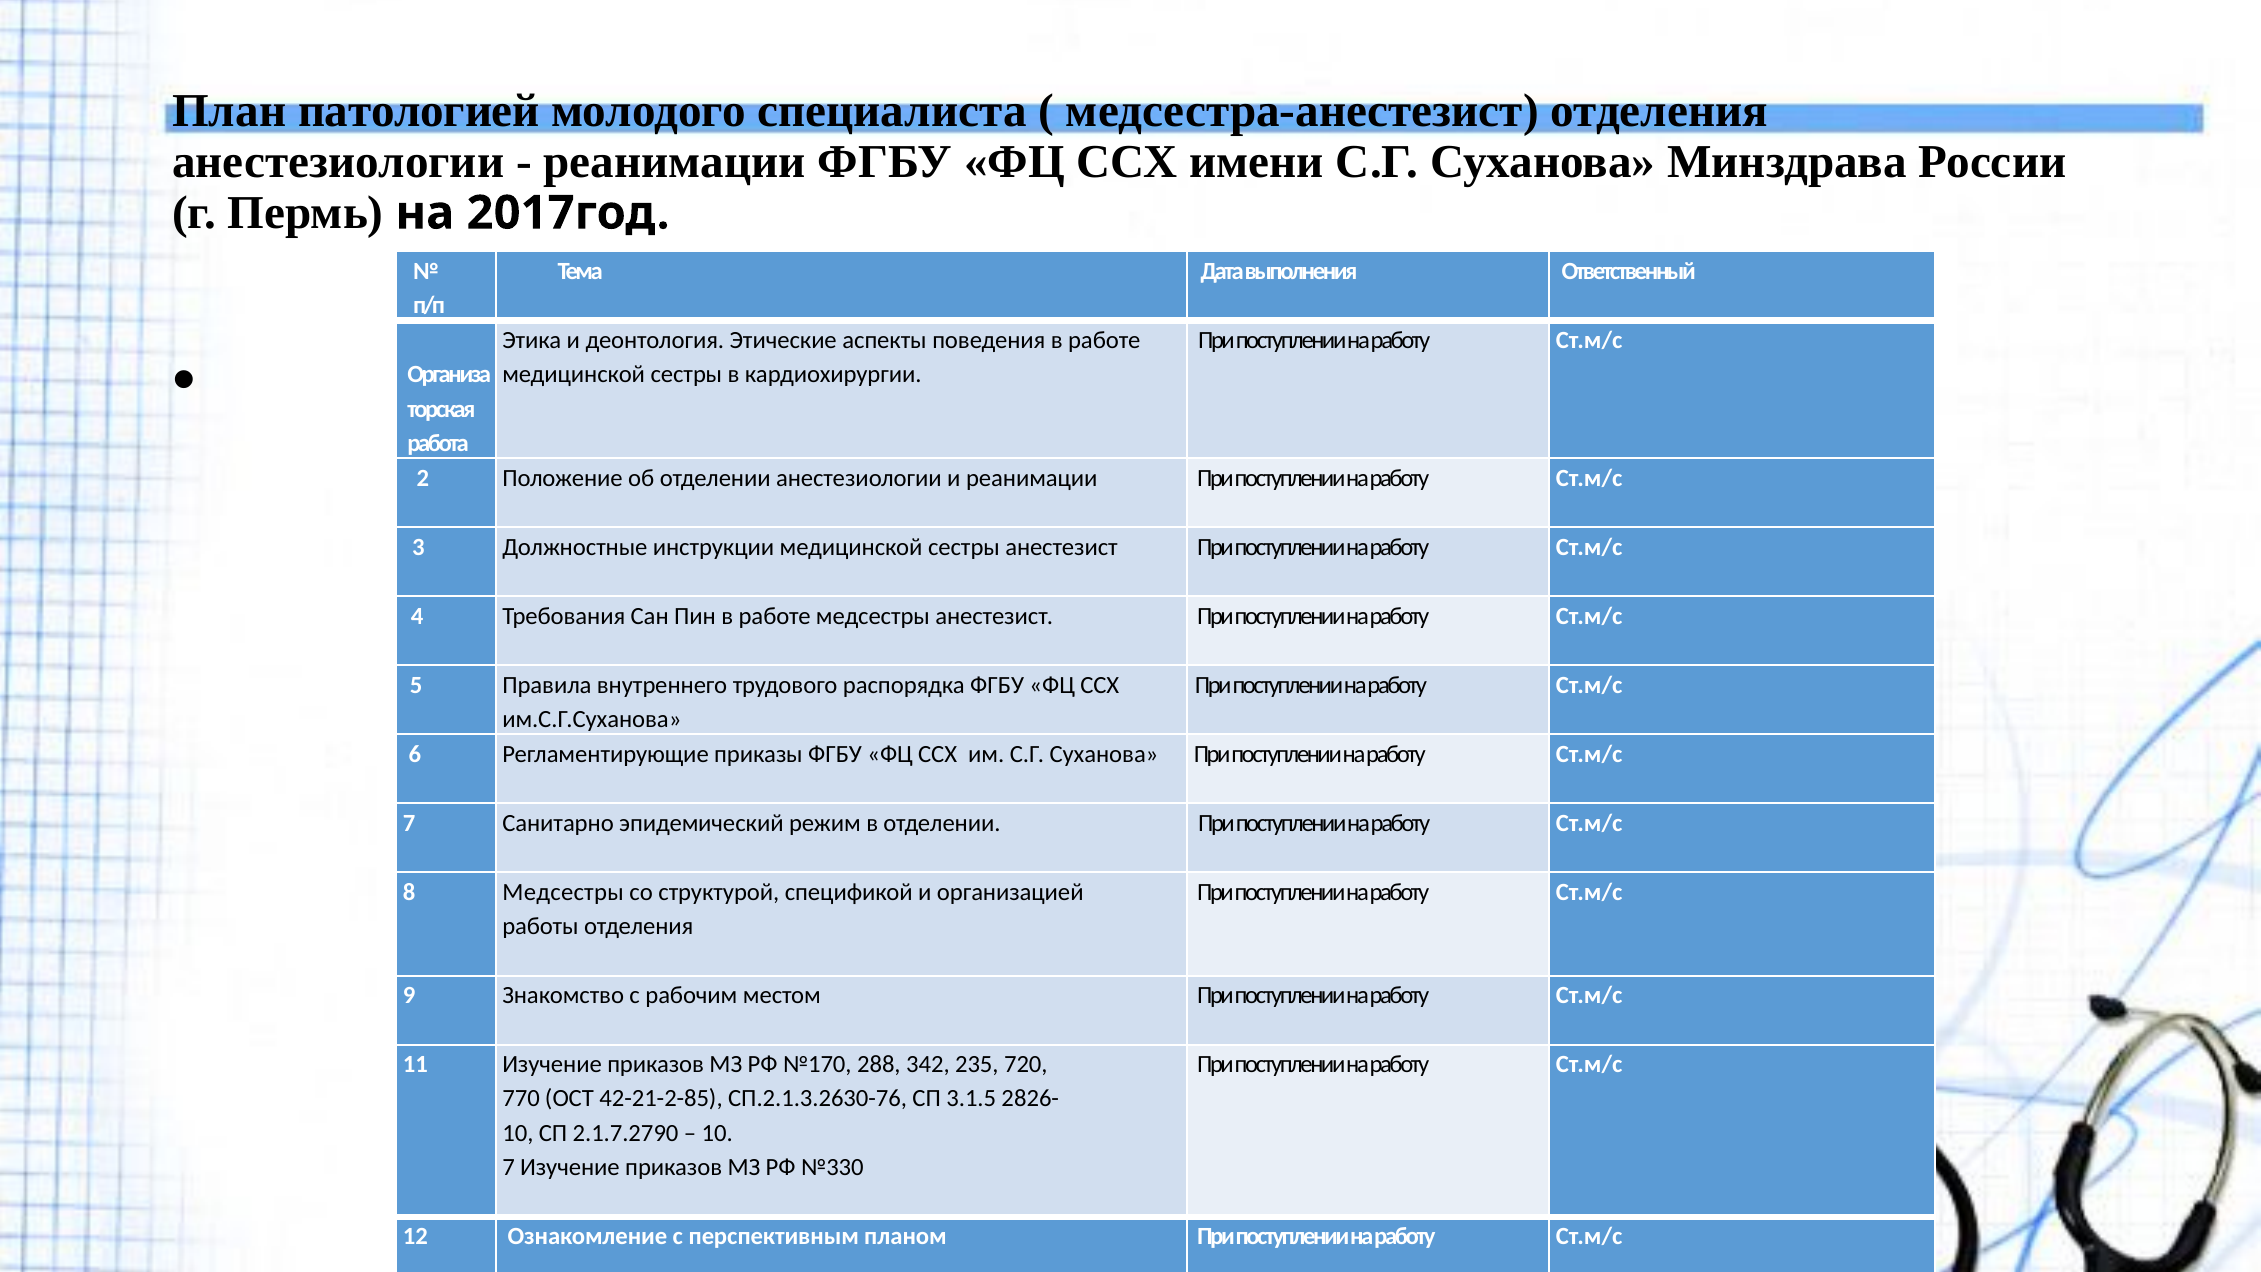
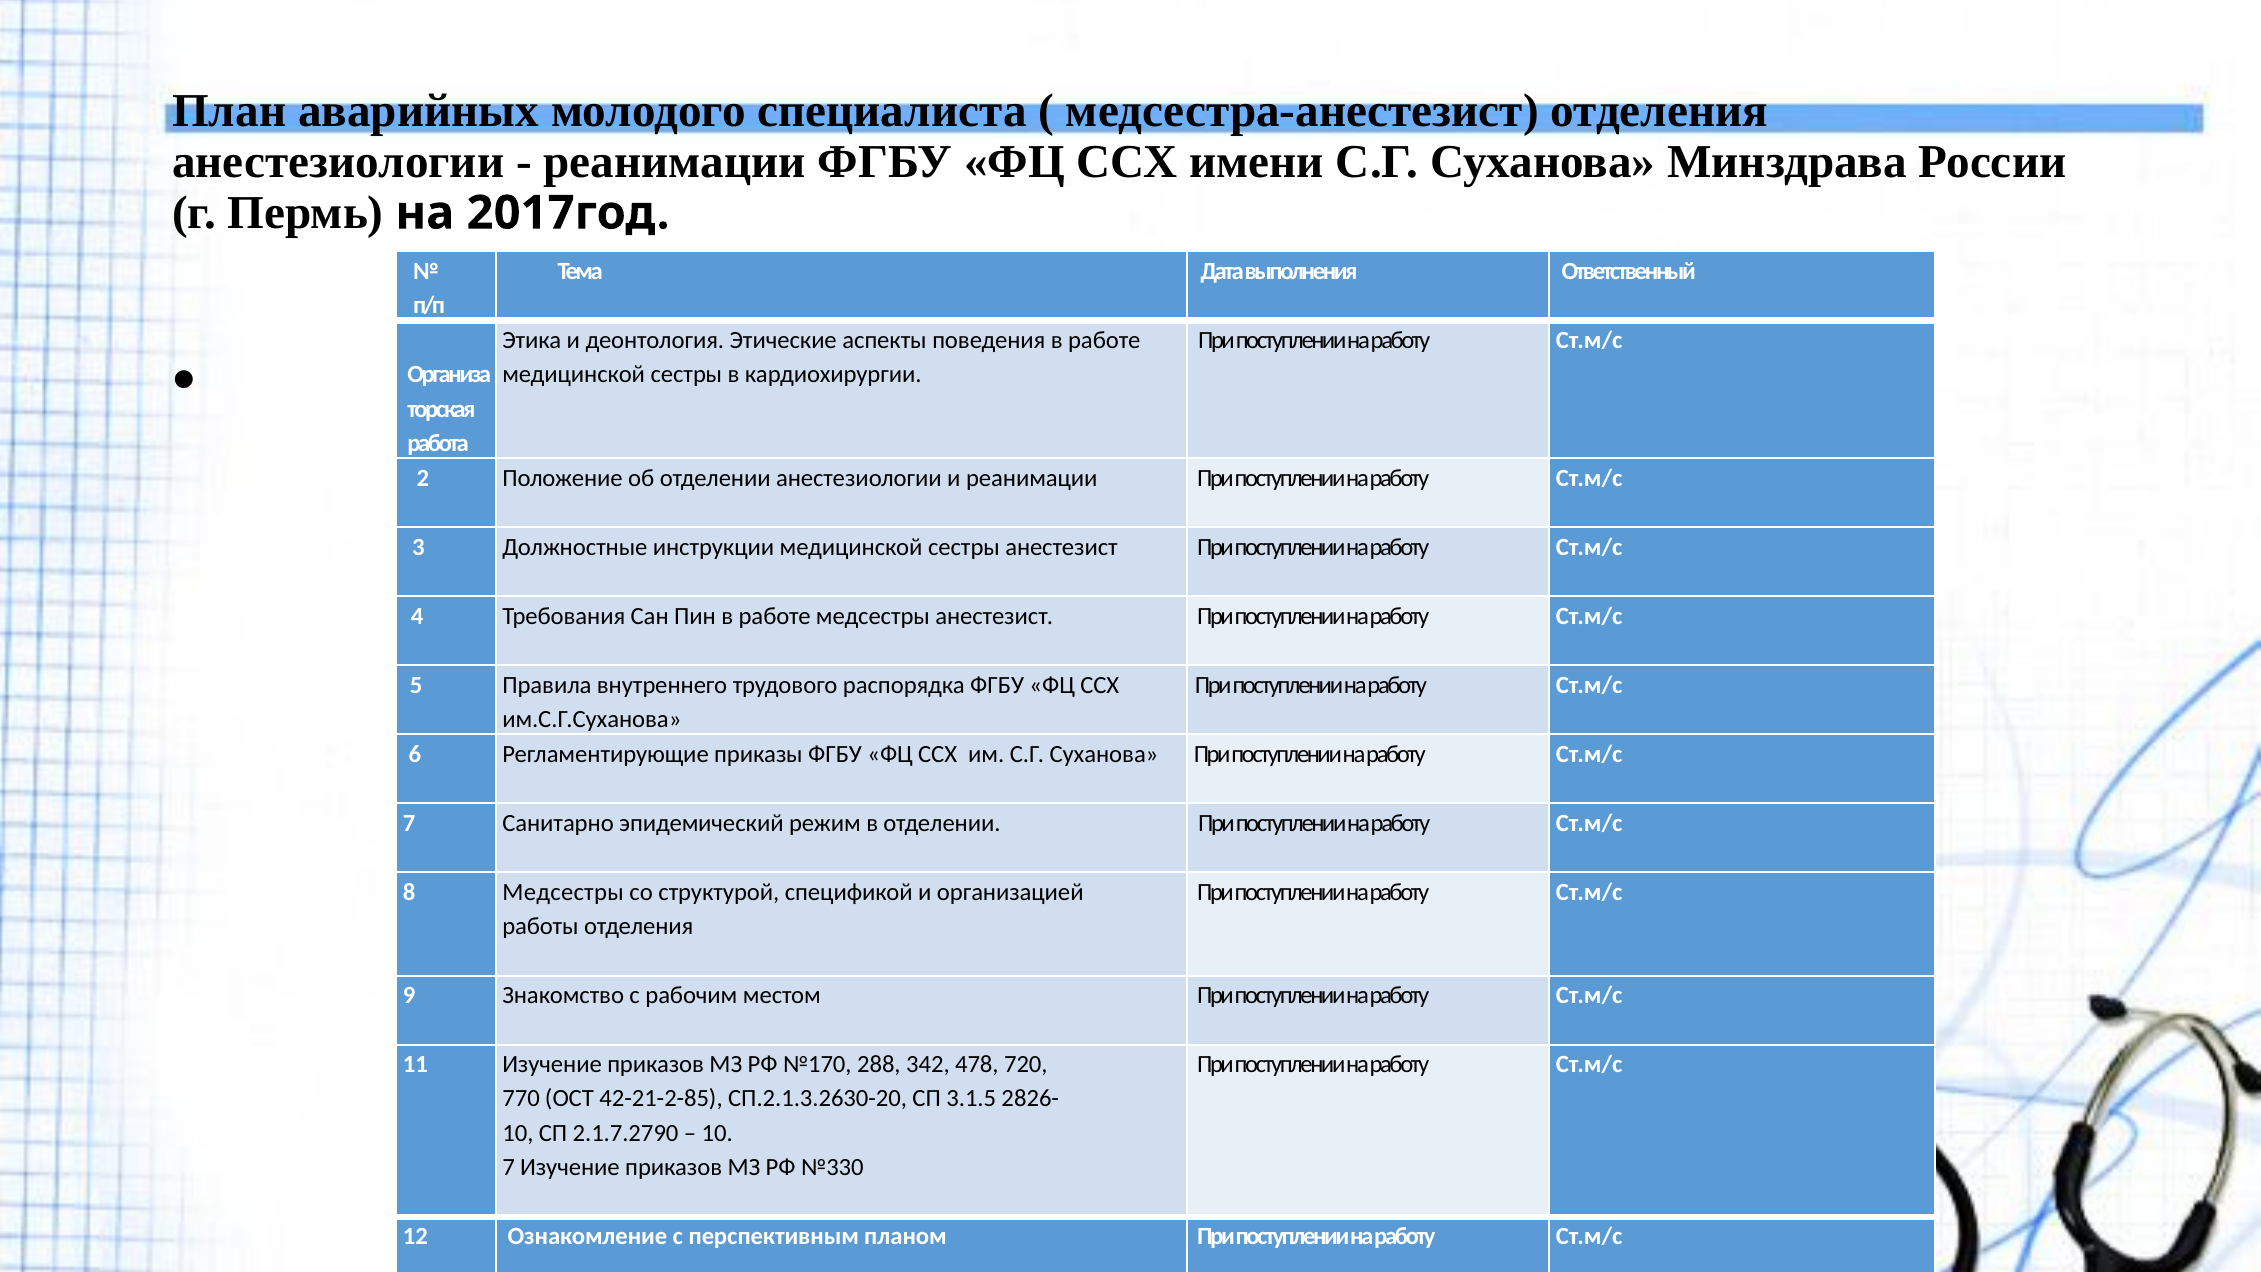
патологией: патологией -> аварийных
235: 235 -> 478
СП.2.1.3.2630-76: СП.2.1.3.2630-76 -> СП.2.1.3.2630-20
